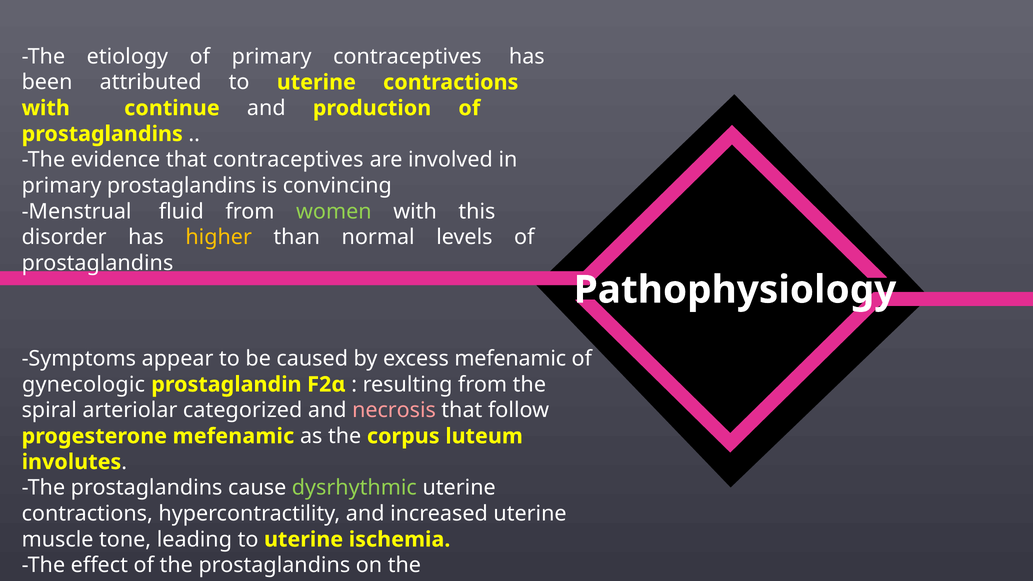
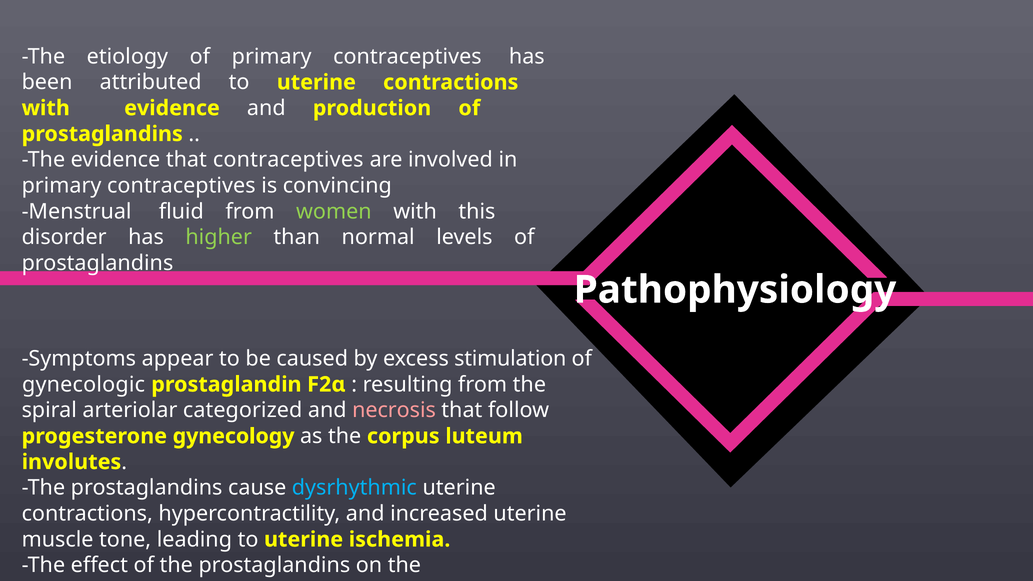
with continue: continue -> evidence
prostaglandins at (181, 186): prostaglandins -> contraceptives
higher colour: yellow -> light green
excess mefenamic: mefenamic -> stimulation
progesterone mefenamic: mefenamic -> gynecology
dysrhythmic colour: light green -> light blue
